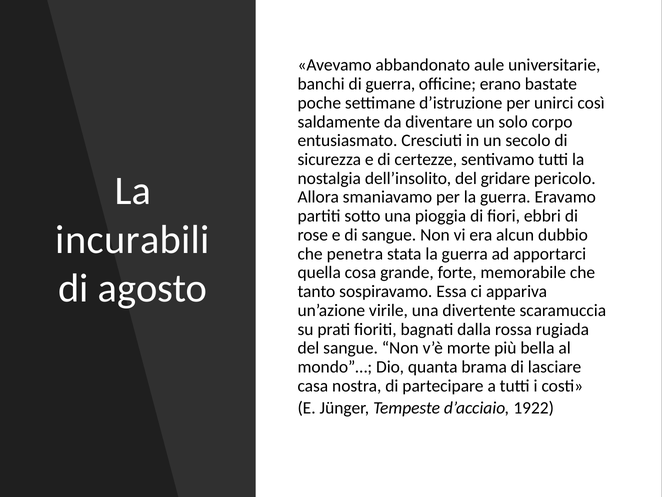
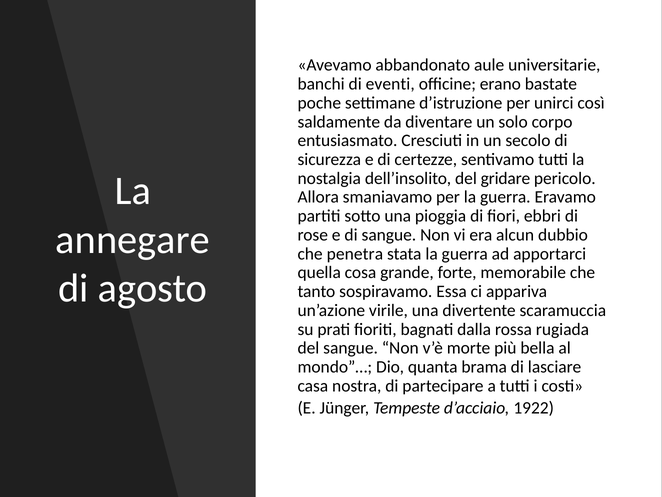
di guerra: guerra -> eventi
incurabili: incurabili -> annegare
